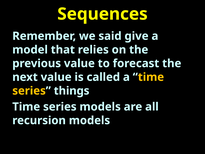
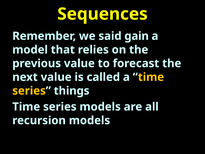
give: give -> gain
